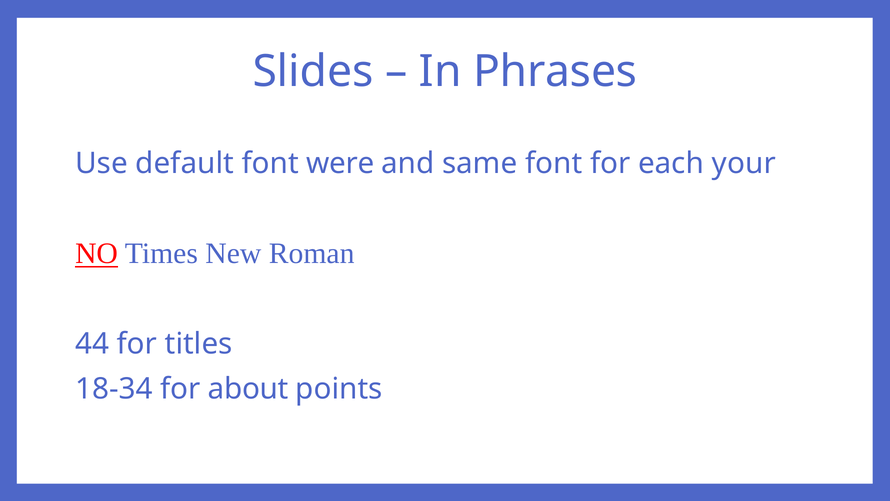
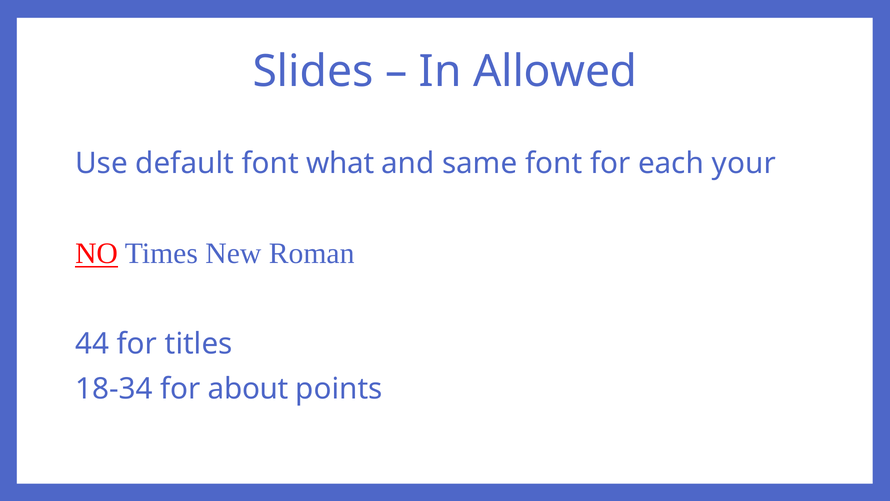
Phrases: Phrases -> Allowed
were: were -> what
